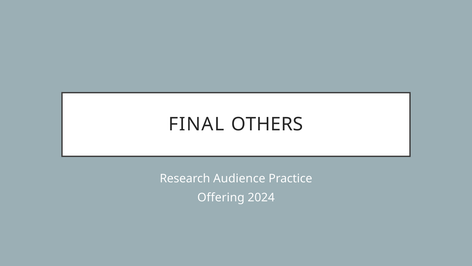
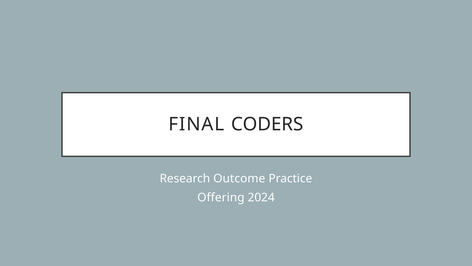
OTHERS: OTHERS -> CODERS
Audience: Audience -> Outcome
